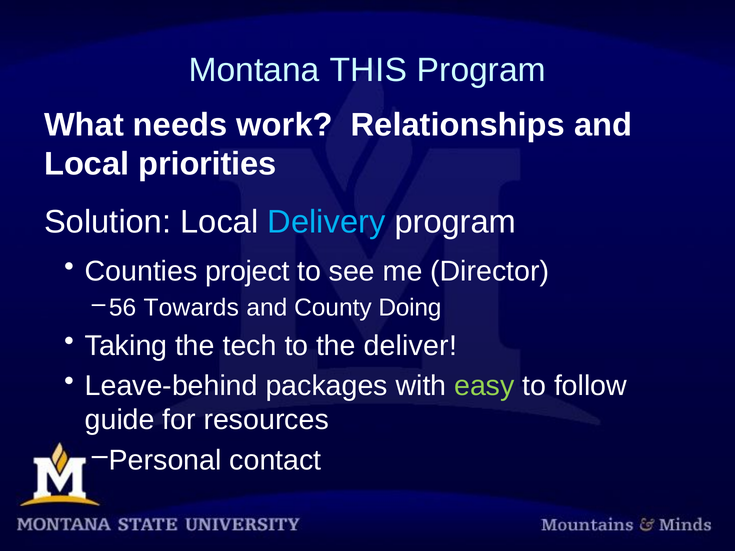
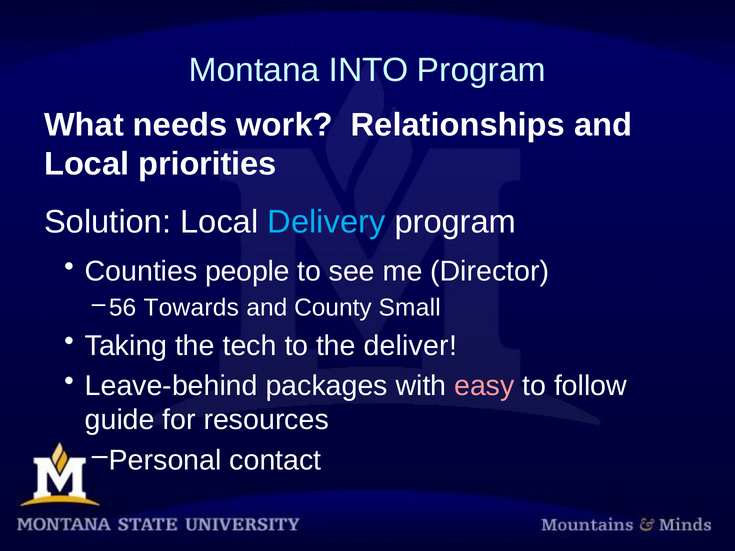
THIS: THIS -> INTO
project: project -> people
Doing: Doing -> Small
easy colour: light green -> pink
